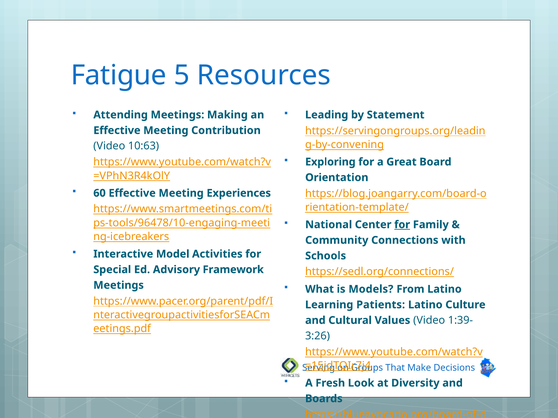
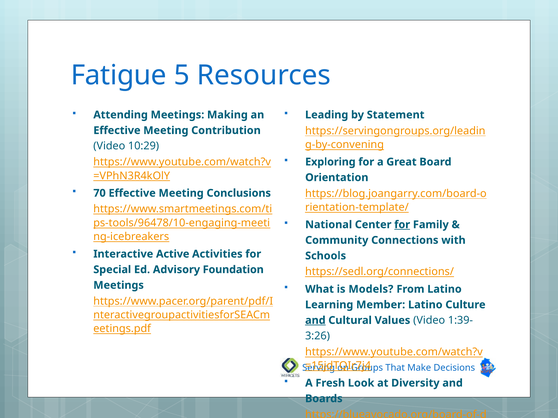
10:63: 10:63 -> 10:29
60: 60 -> 70
Experiences: Experiences -> Conclusions
Model: Model -> Active
Framework: Framework -> Foundation
Patients: Patients -> Member
and at (315, 321) underline: none -> present
